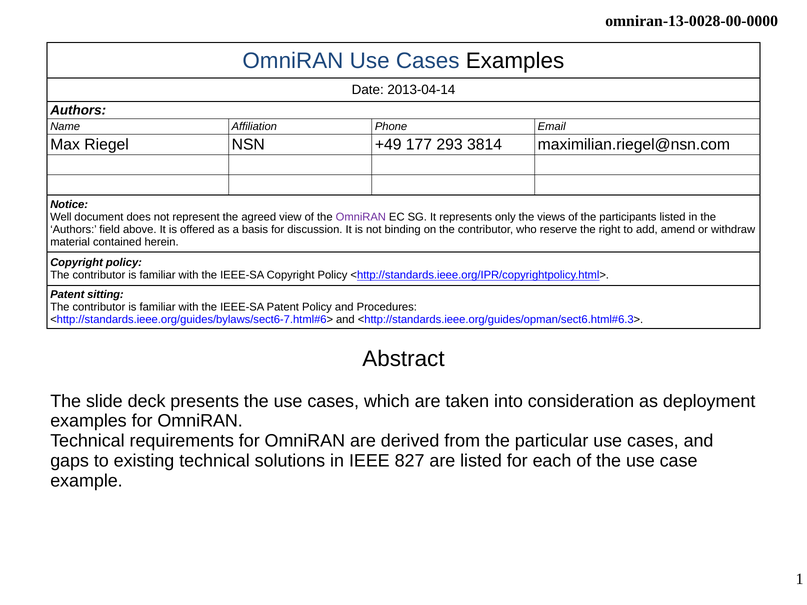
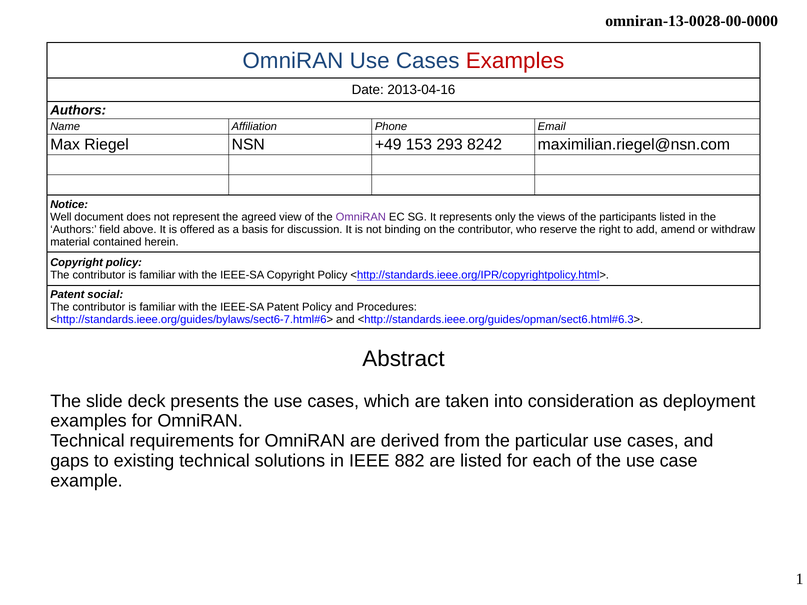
Examples at (515, 61) colour: black -> red
2013-04-14: 2013-04-14 -> 2013-04-16
177: 177 -> 153
3814: 3814 -> 8242
sitting: sitting -> social
827: 827 -> 882
